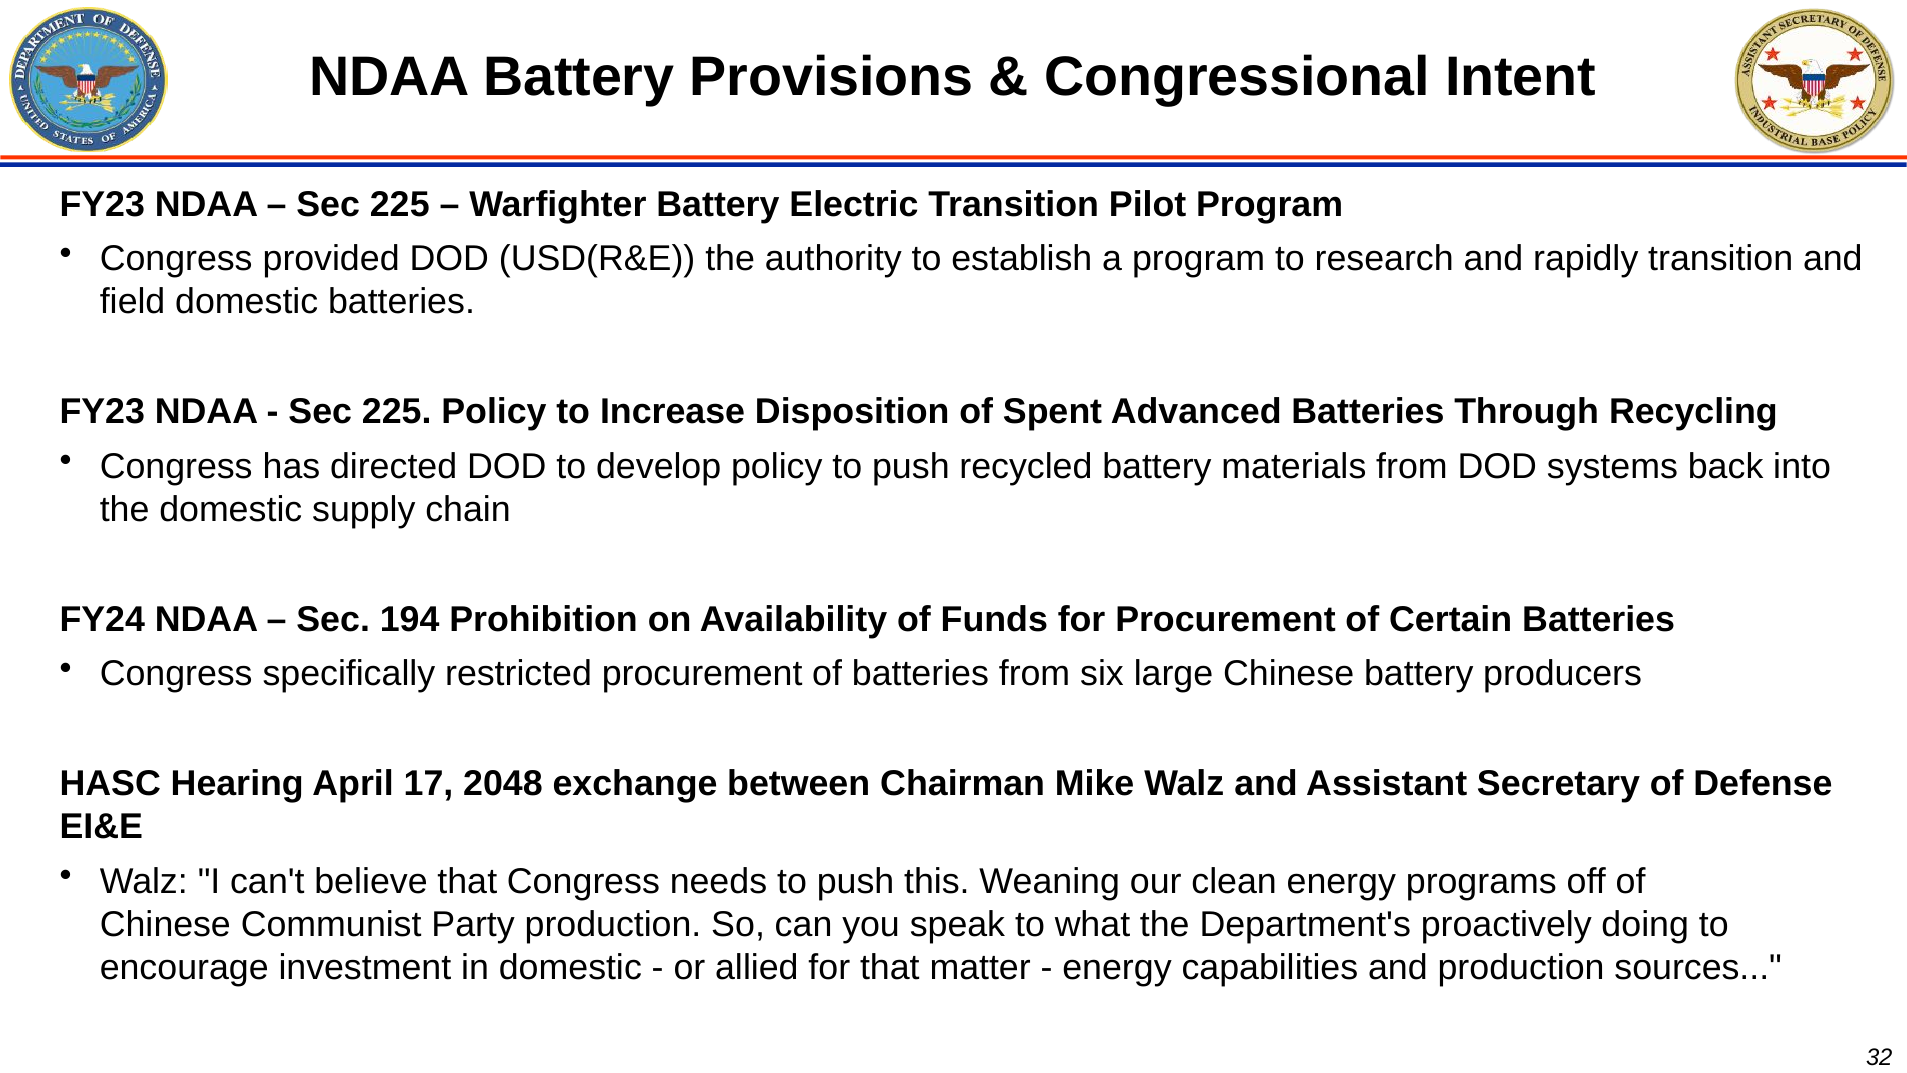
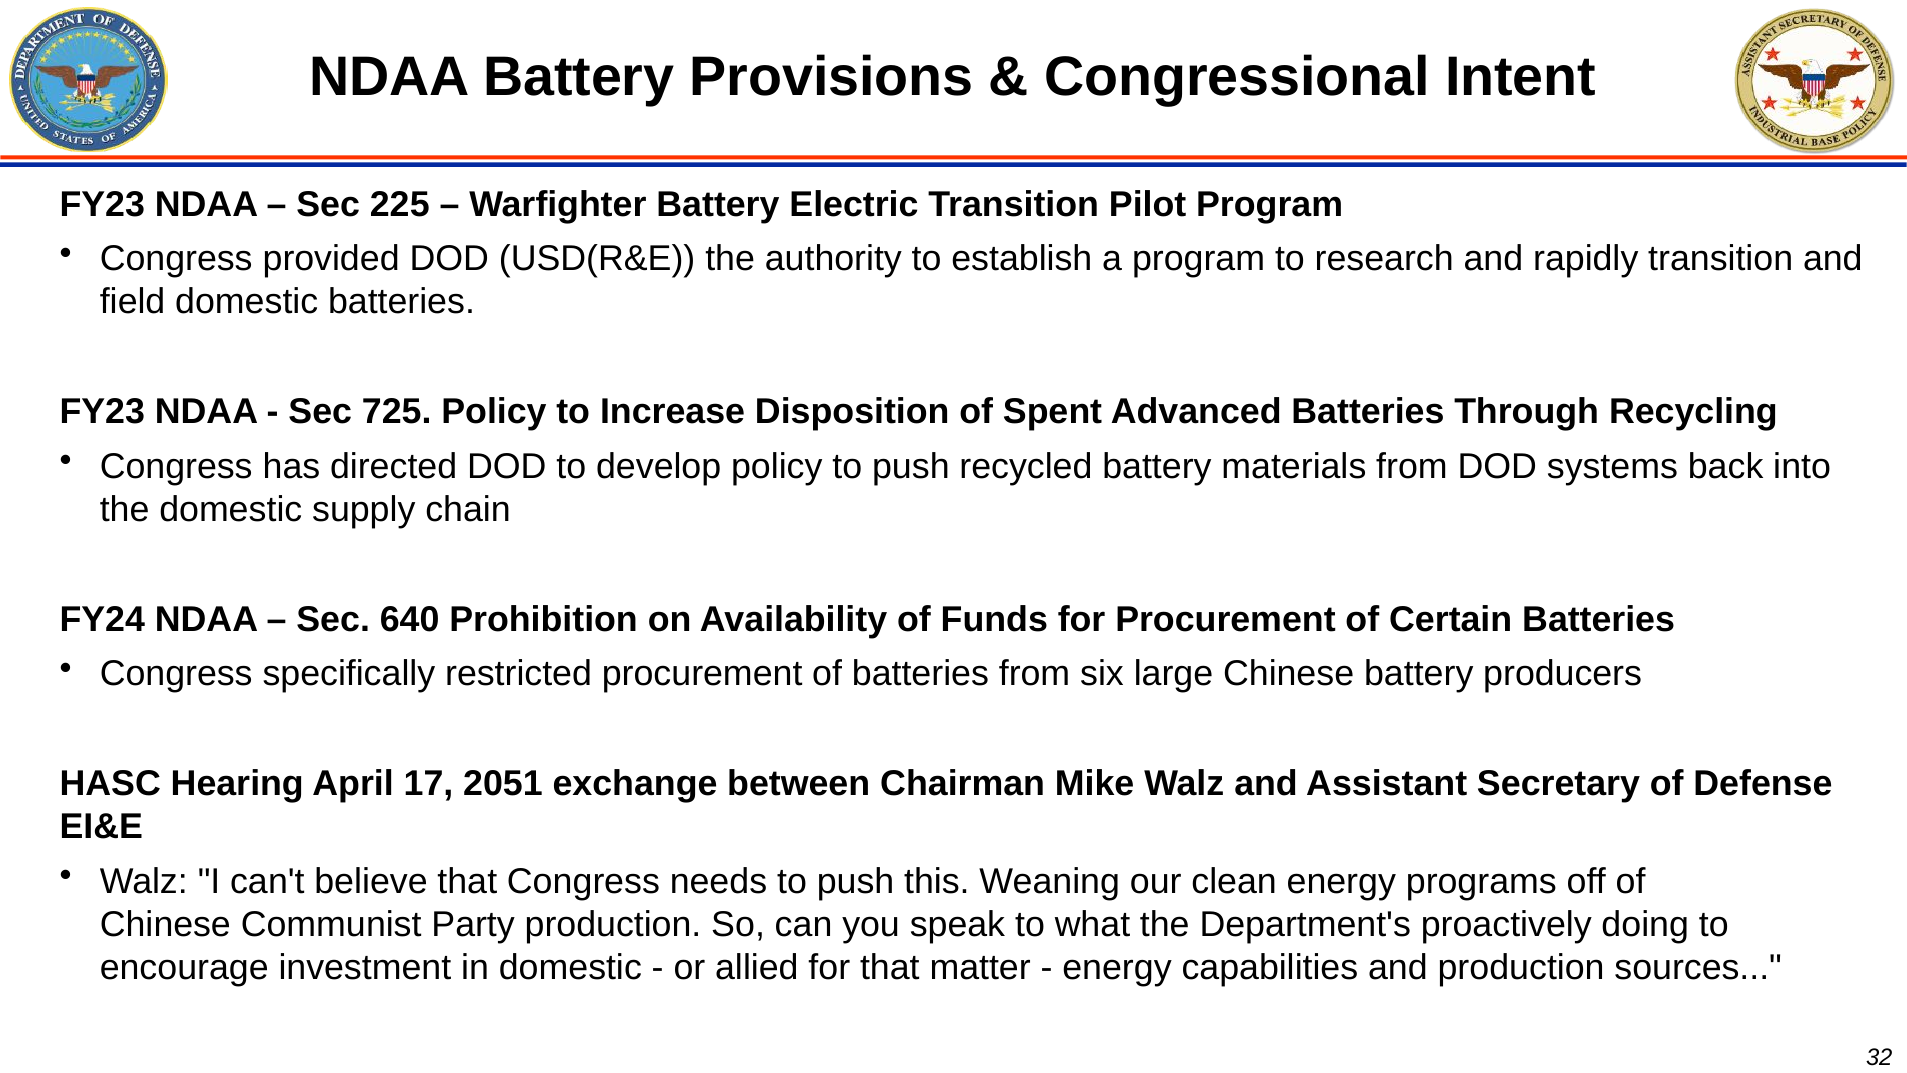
225 at (397, 412): 225 -> 725
194: 194 -> 640
2048: 2048 -> 2051
